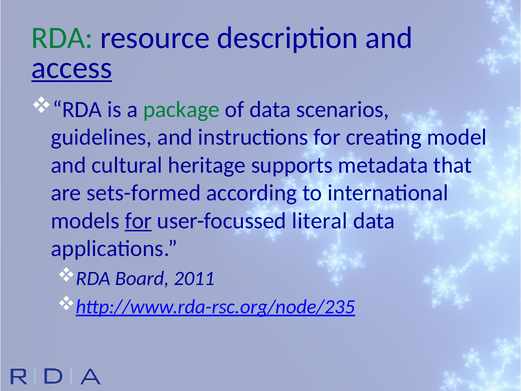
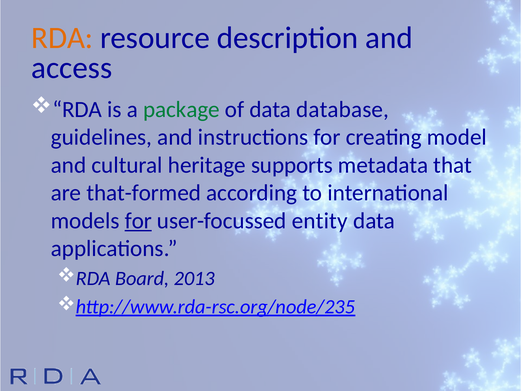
RDA at (62, 38) colour: green -> orange
access underline: present -> none
scenarios: scenarios -> database
sets-formed: sets-formed -> that-formed
literal: literal -> entity
2011: 2011 -> 2013
